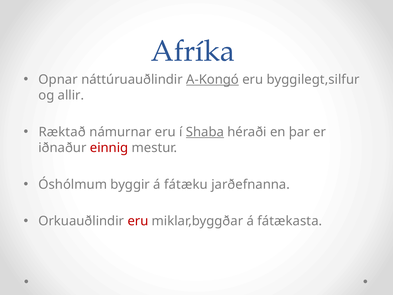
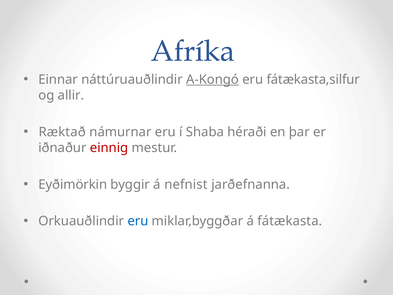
Opnar: Opnar -> Einnar
byggilegt,silfur: byggilegt,silfur -> fátækasta,silfur
Shaba underline: present -> none
Óshólmum: Óshólmum -> Eyðimörkin
fátæku: fátæku -> nefnist
eru at (138, 221) colour: red -> blue
